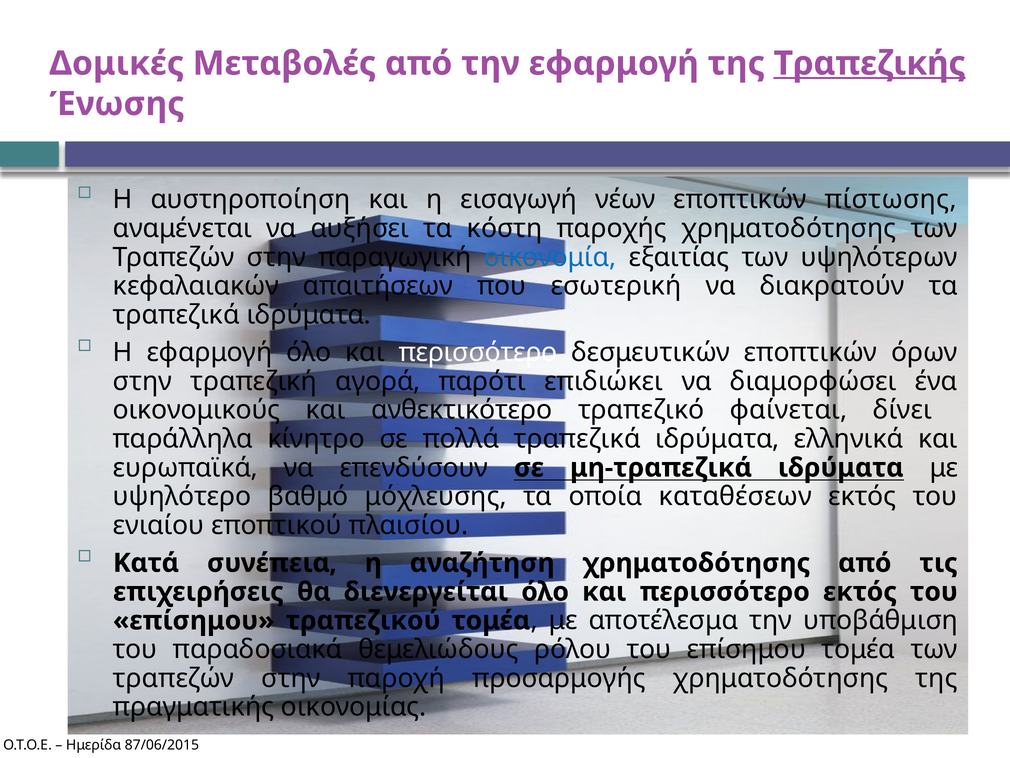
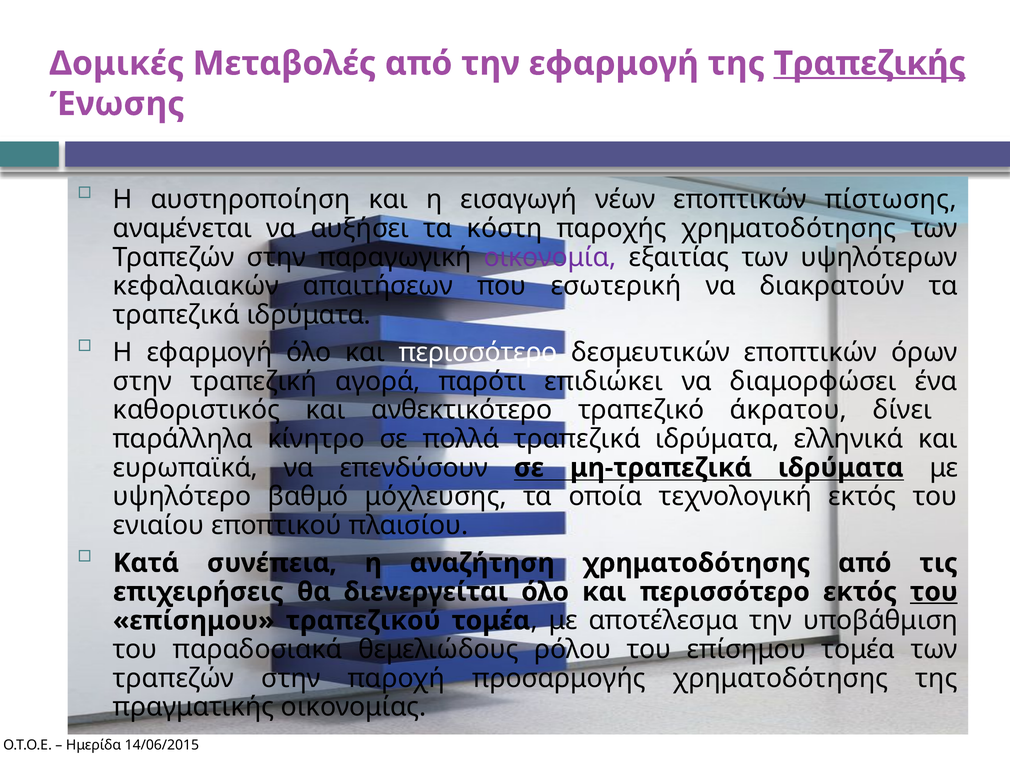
οικονομία colour: blue -> purple
οικονομικούς: οικονομικούς -> καθοριστικός
φαίνεται: φαίνεται -> άκρατου
καταθέσεων: καταθέσεων -> τεχνολογική
του at (934, 591) underline: none -> present
87/06/2015: 87/06/2015 -> 14/06/2015
